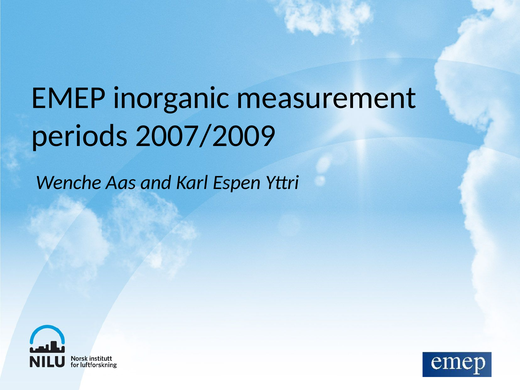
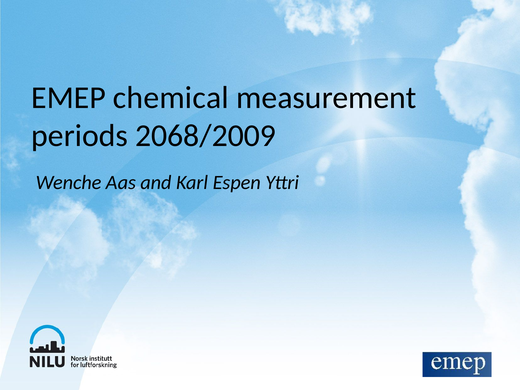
inorganic: inorganic -> chemical
2007/2009: 2007/2009 -> 2068/2009
